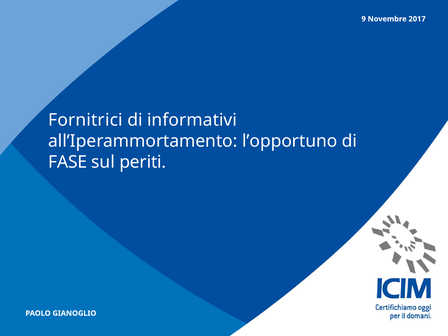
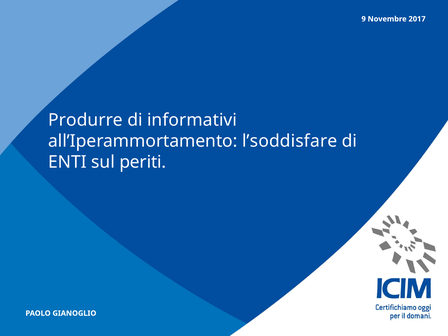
Fornitrici: Fornitrici -> Produrre
l’opportuno: l’opportuno -> l’soddisfare
FASE: FASE -> ENTI
